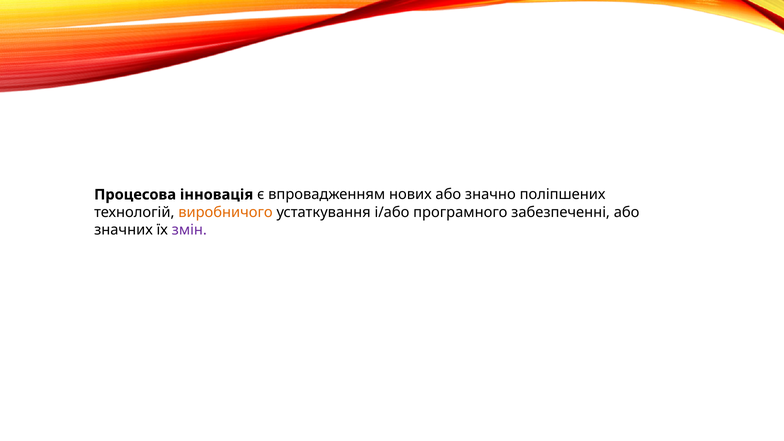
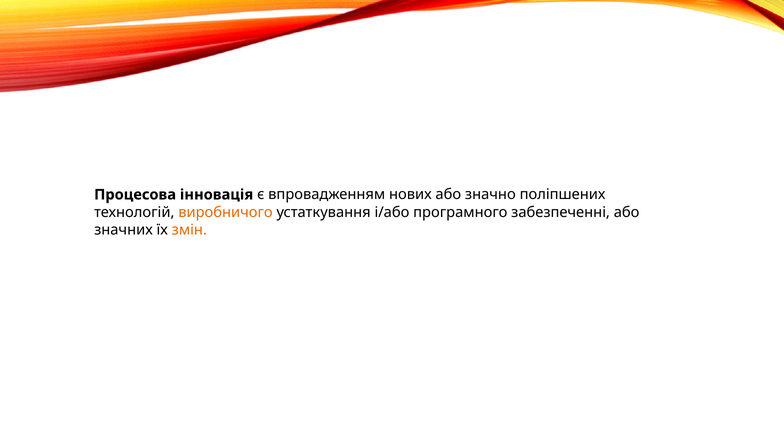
змін colour: purple -> orange
